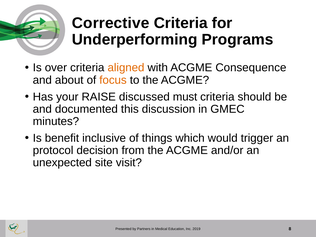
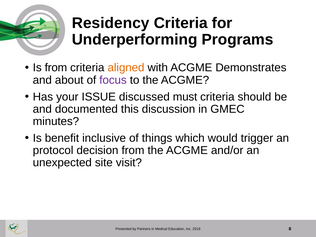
Corrective: Corrective -> Residency
Is over: over -> from
Consequence: Consequence -> Demonstrates
focus colour: orange -> purple
RAISE: RAISE -> ISSUE
